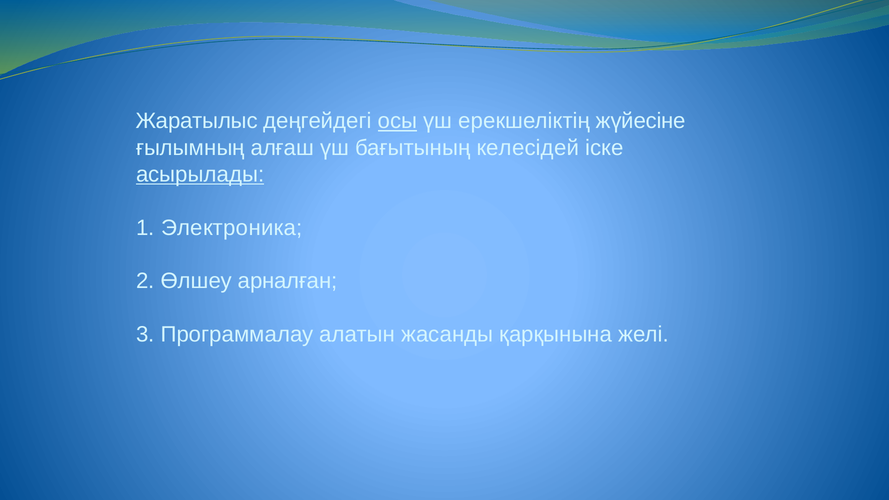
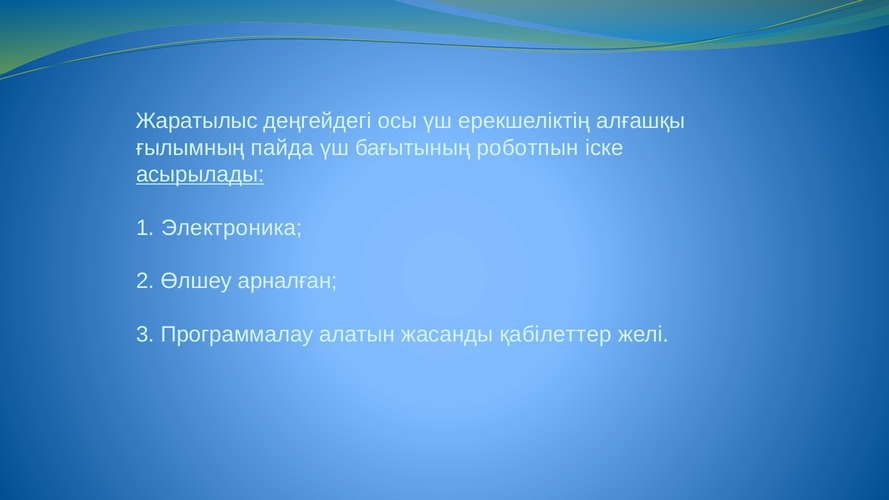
осы underline: present -> none
жүйесіне: жүйесіне -> алғашқы
алғаш: алғаш -> пайда
келесідей: келесідей -> роботпын
қарқынына: қарқынына -> қабілеттер
